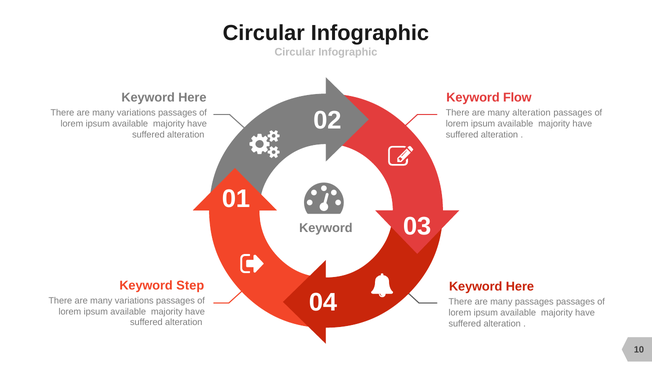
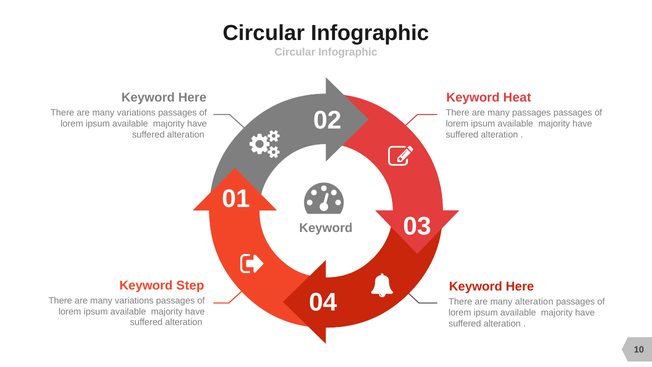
Flow: Flow -> Heat
many alteration: alteration -> passages
many passages: passages -> alteration
